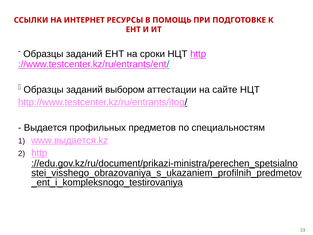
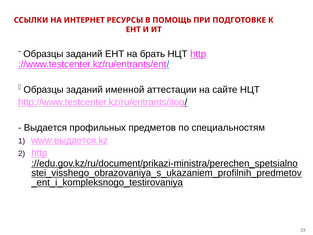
сроки: сроки -> брать
выбором: выбором -> именной
